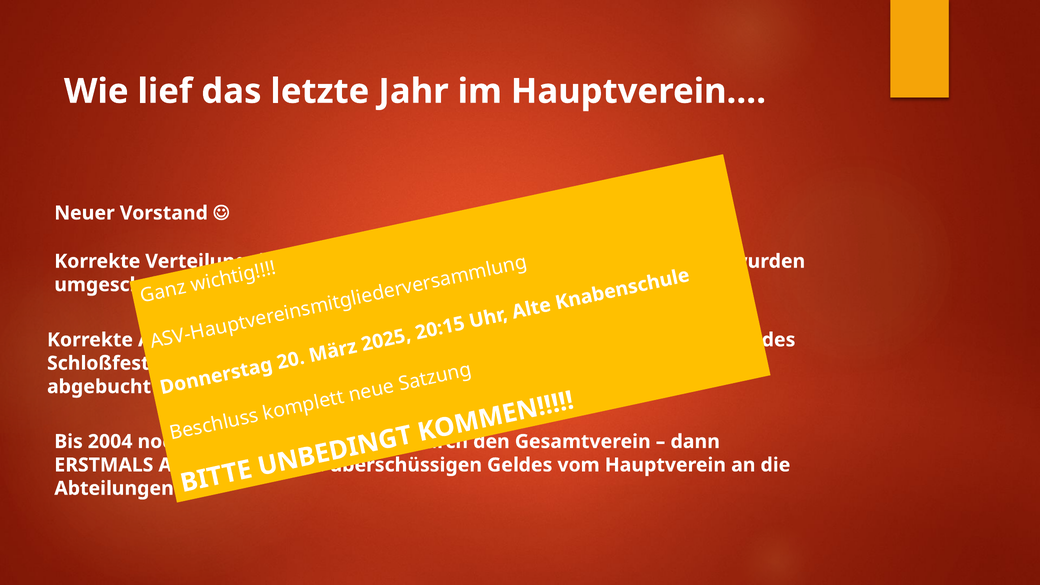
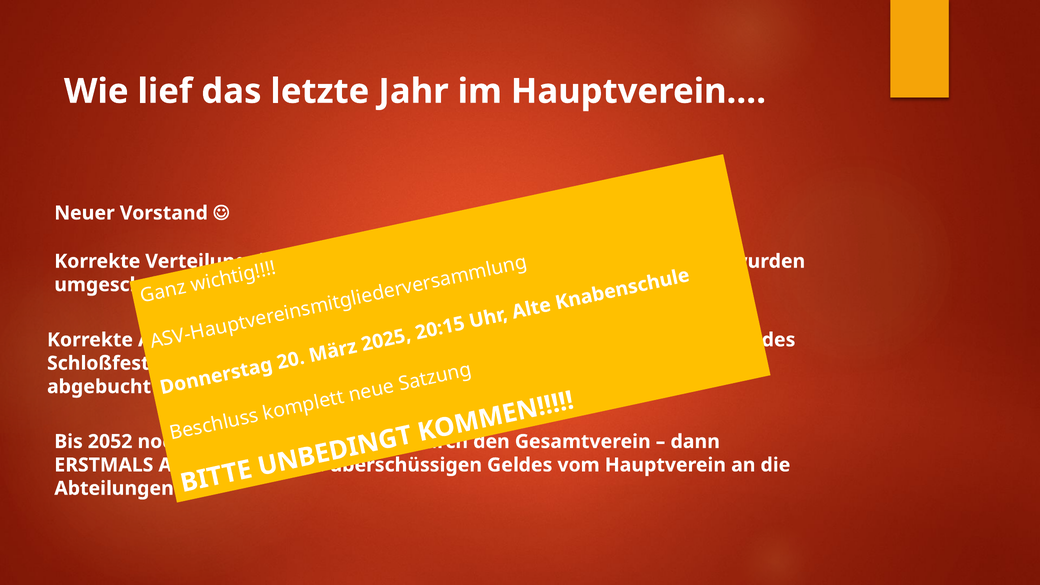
2004: 2004 -> 2052
